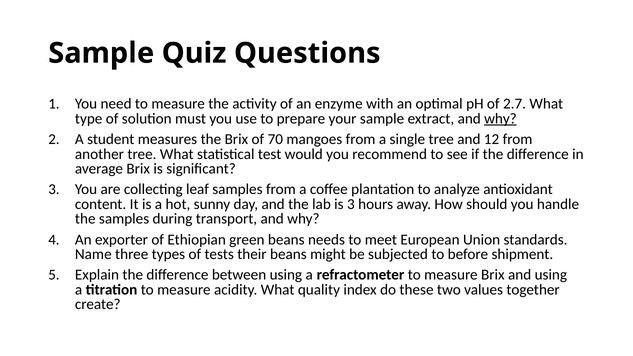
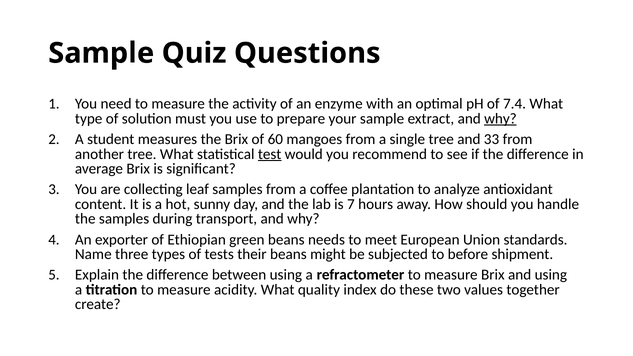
2.7: 2.7 -> 7.4
70: 70 -> 60
12: 12 -> 33
test underline: none -> present
is 3: 3 -> 7
